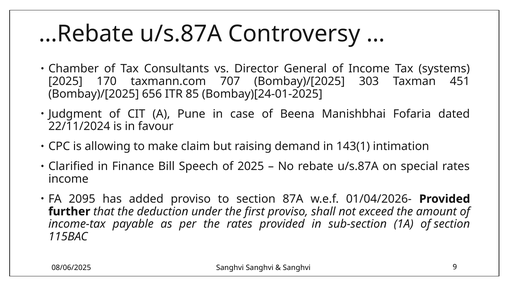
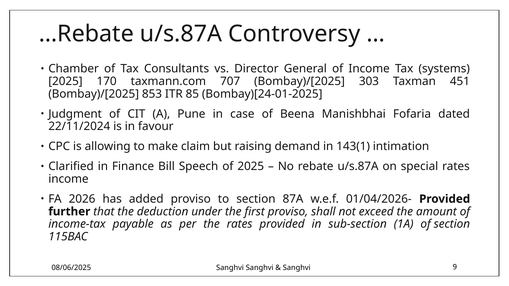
656: 656 -> 853
2095: 2095 -> 2026
